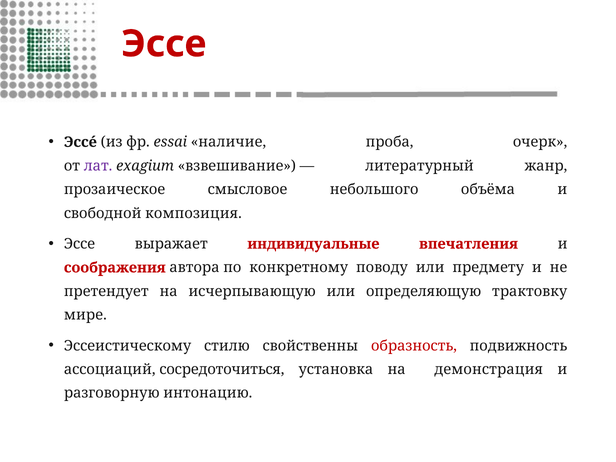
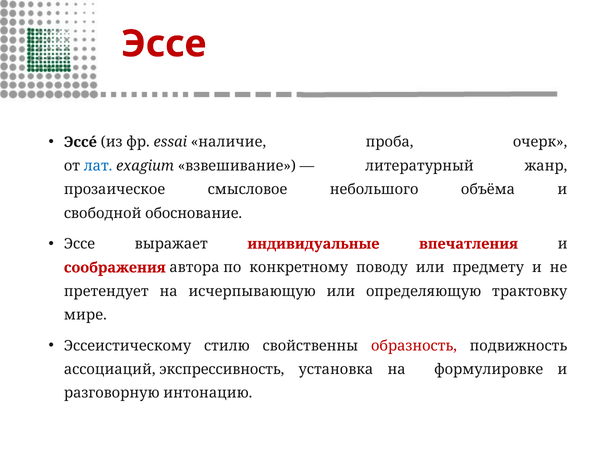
лат colour: purple -> blue
композиция: композиция -> обоснование
сосредоточиться: сосредоточиться -> экспрессивность
демонстрация: демонстрация -> формулировке
